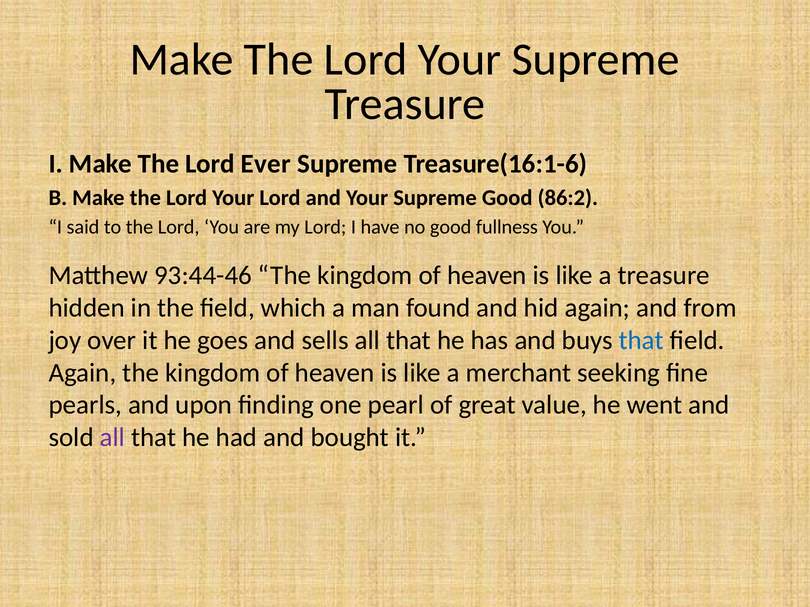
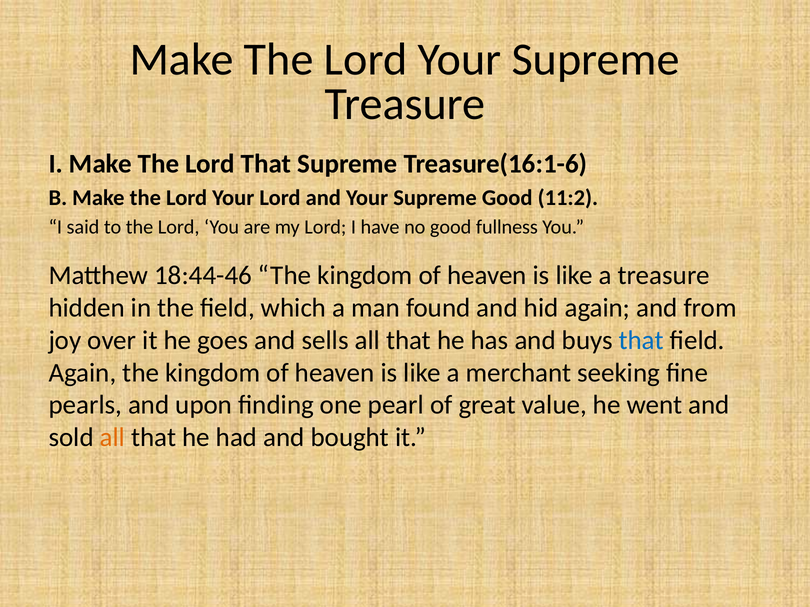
Lord Ever: Ever -> That
86:2: 86:2 -> 11:2
93:44-46: 93:44-46 -> 18:44-46
all at (112, 438) colour: purple -> orange
